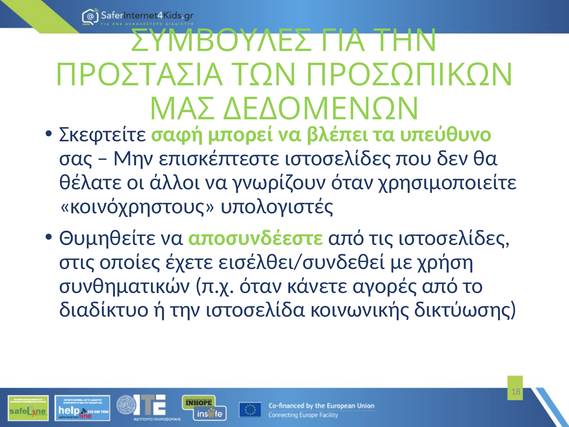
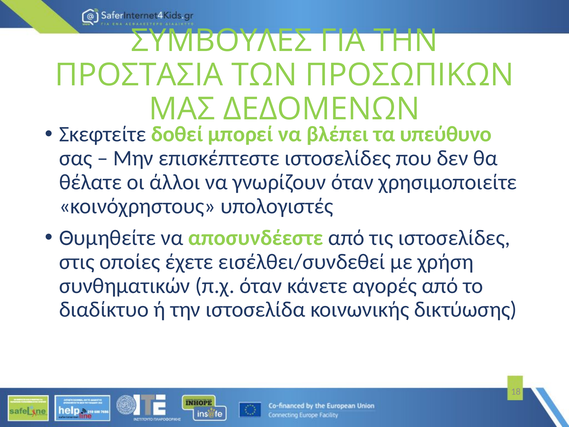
σαφή: σαφή -> δοθεί
